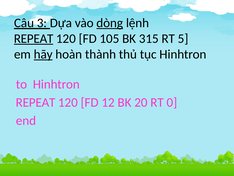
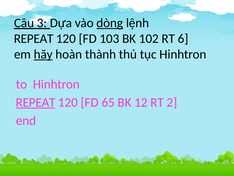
REPEAT at (34, 39) underline: present -> none
105: 105 -> 103
315: 315 -> 102
5: 5 -> 6
REPEAT at (36, 102) underline: none -> present
12: 12 -> 65
20: 20 -> 12
0: 0 -> 2
